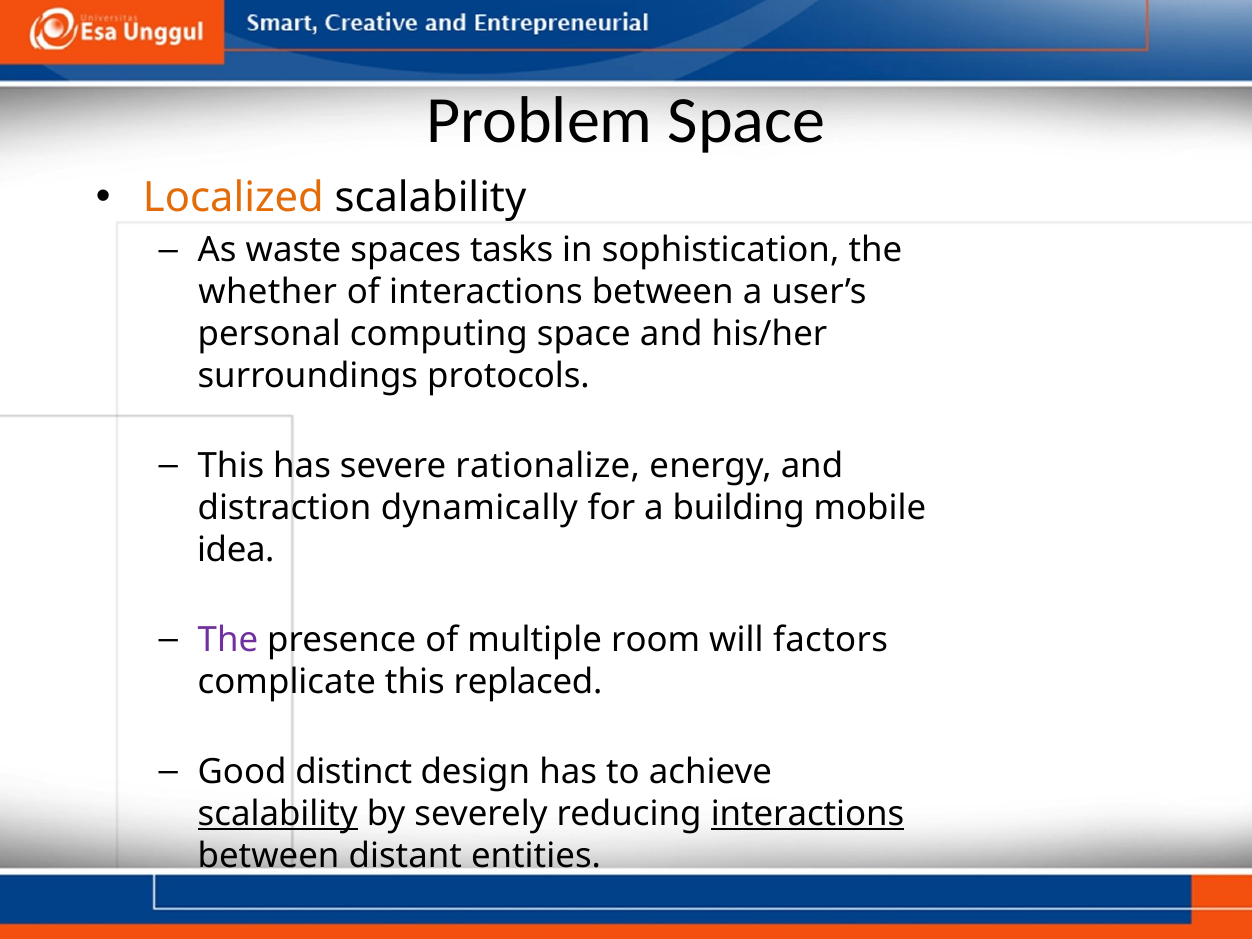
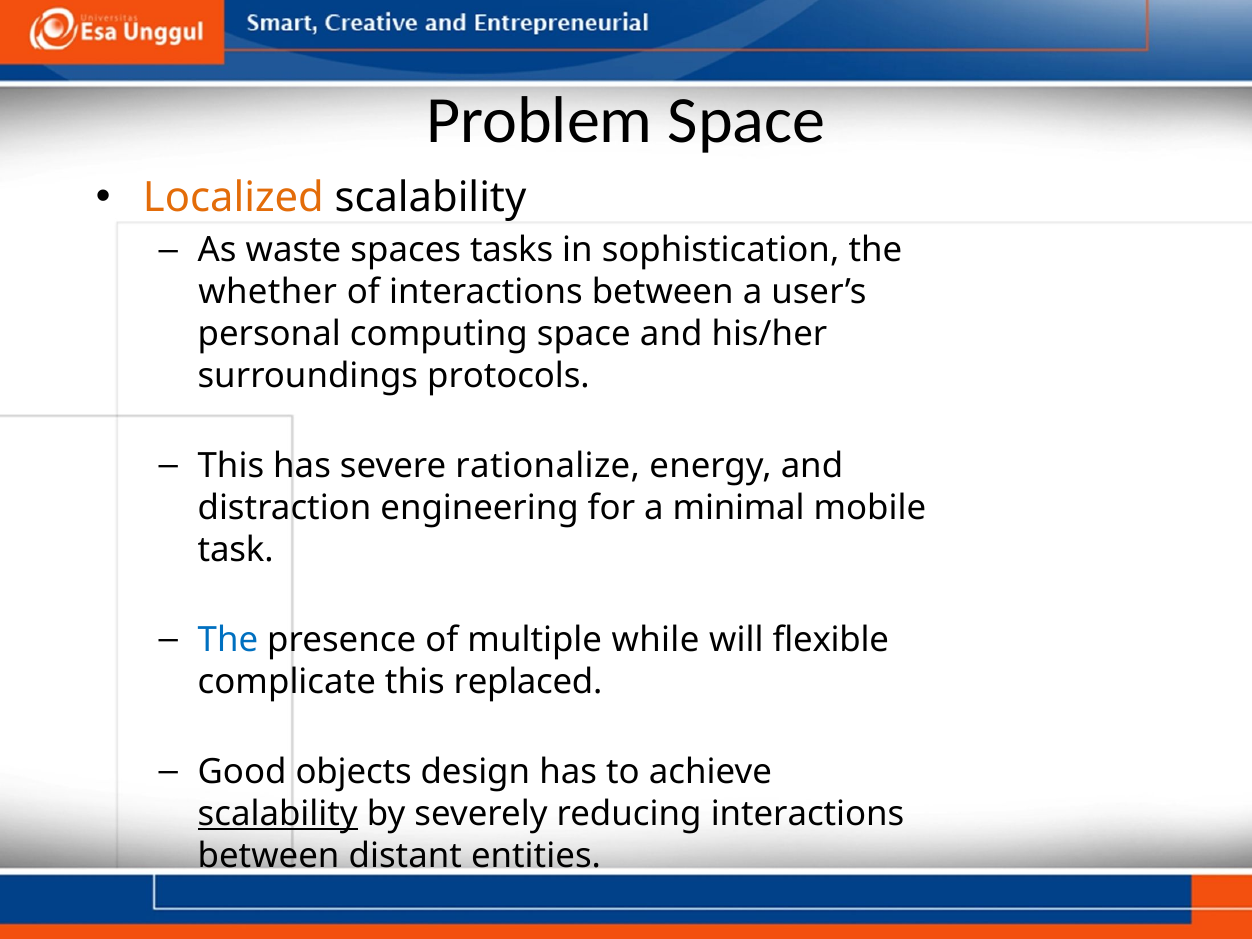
dynamically: dynamically -> engineering
building: building -> minimal
idea: idea -> task
The at (228, 640) colour: purple -> blue
room: room -> while
factors: factors -> flexible
distinct: distinct -> objects
interactions at (808, 814) underline: present -> none
